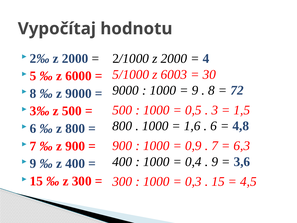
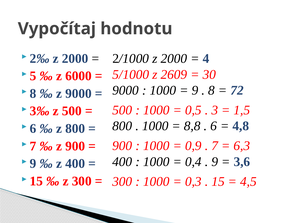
6003: 6003 -> 2609
1,6: 1,6 -> 8,8
